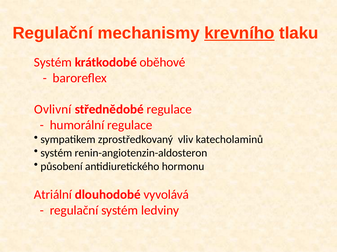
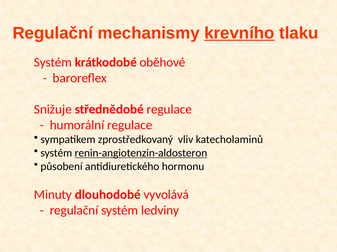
Ovlivní: Ovlivní -> Snižuje
renin-angiotenzin-aldosteron underline: none -> present
Atriální: Atriální -> Minuty
